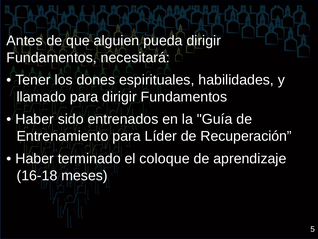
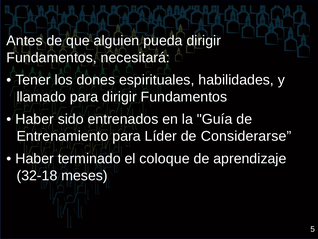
Recuperación: Recuperación -> Considerarse
16-18: 16-18 -> 32-18
